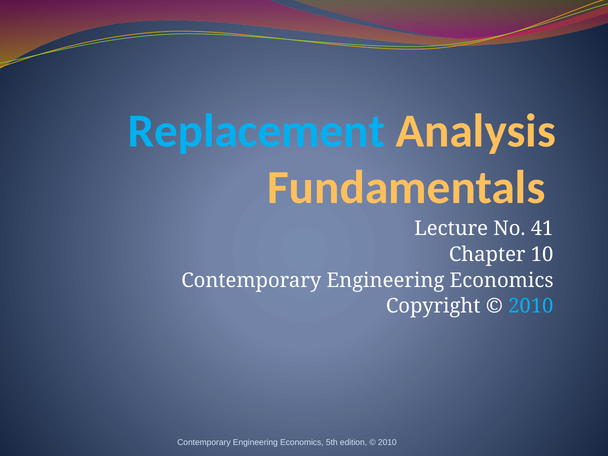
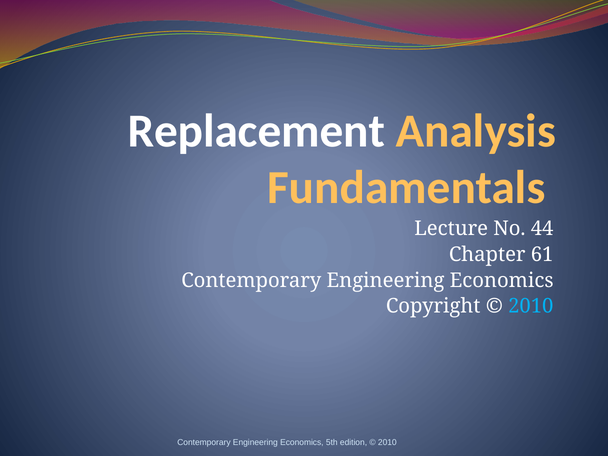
Replacement colour: light blue -> white
41: 41 -> 44
10: 10 -> 61
